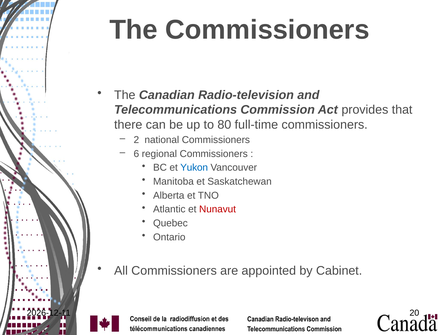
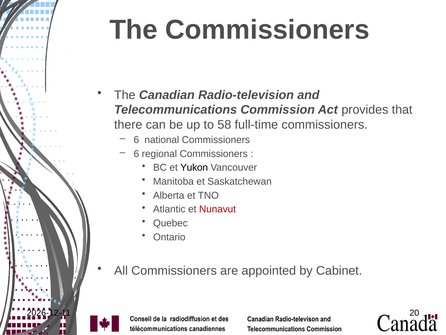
80: 80 -> 58
2 at (136, 140): 2 -> 6
Yukon colour: blue -> black
